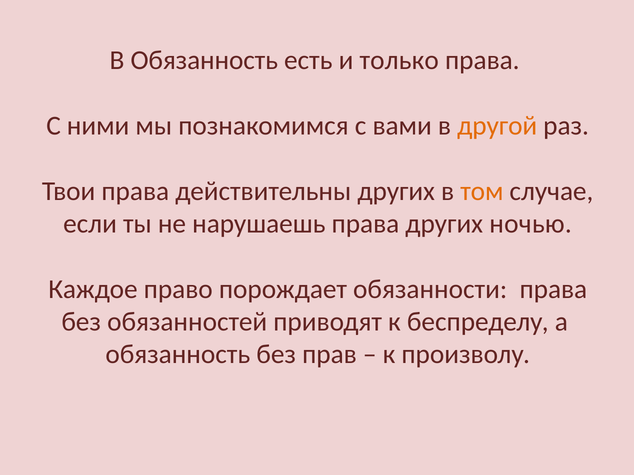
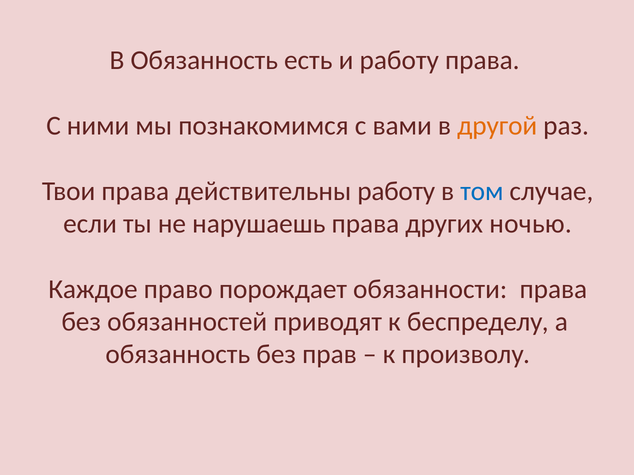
и только: только -> работу
действительны других: других -> работу
том colour: orange -> blue
